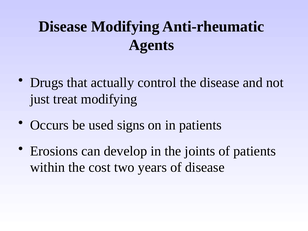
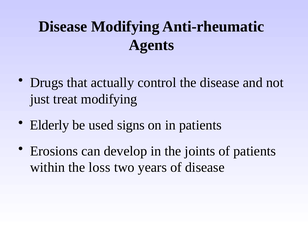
Occurs: Occurs -> Elderly
cost: cost -> loss
